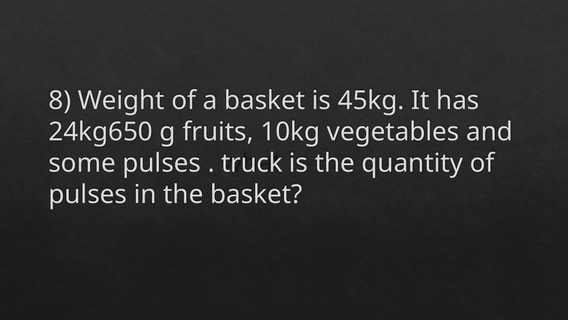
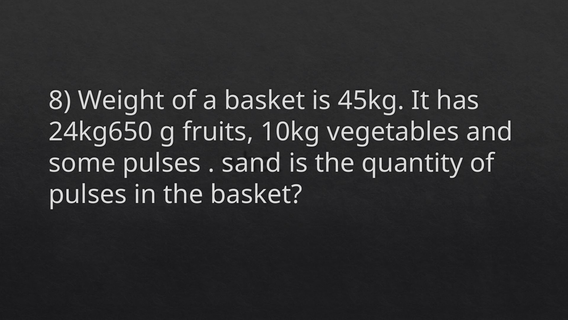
truck: truck -> sand
